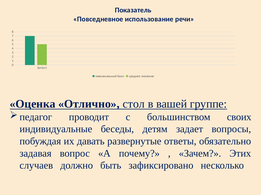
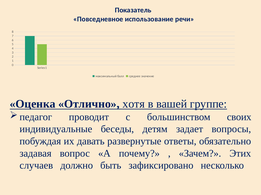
стол: стол -> хотя
